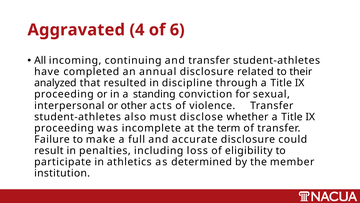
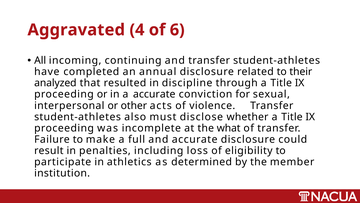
a standing: standing -> accurate
term: term -> what
